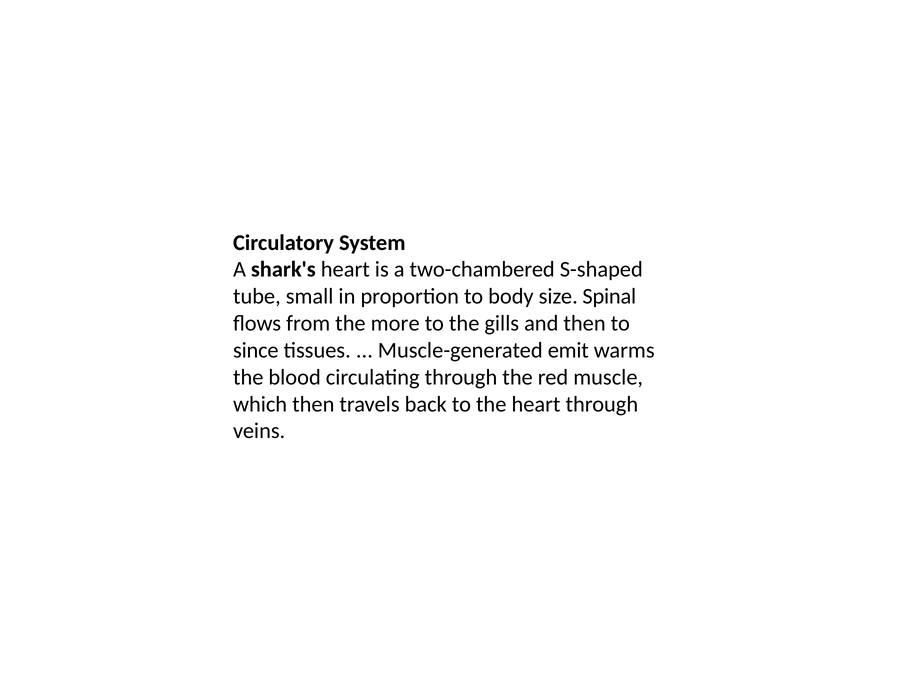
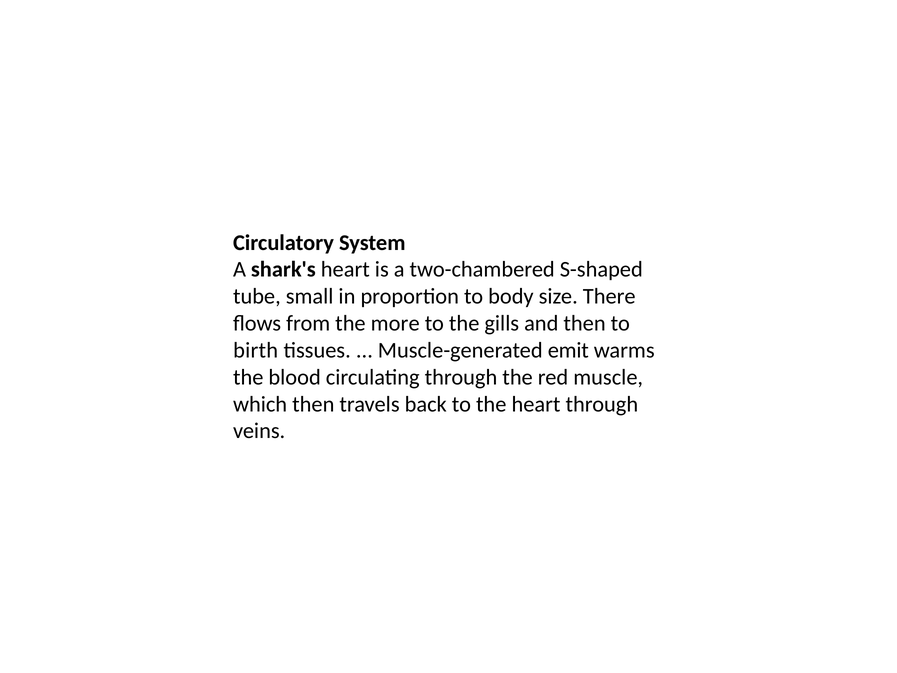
Spinal: Spinal -> There
since: since -> birth
